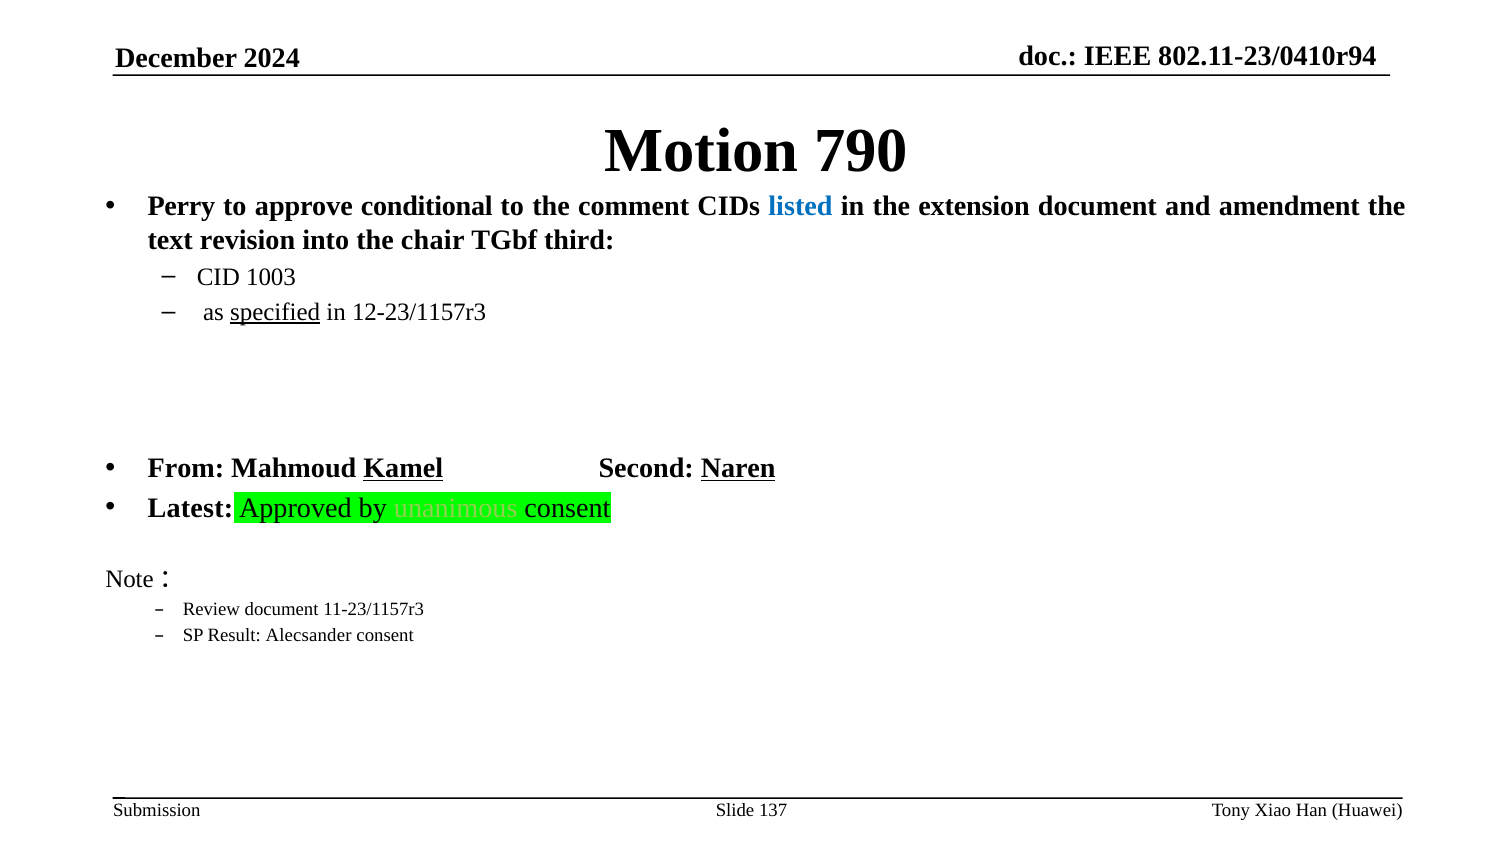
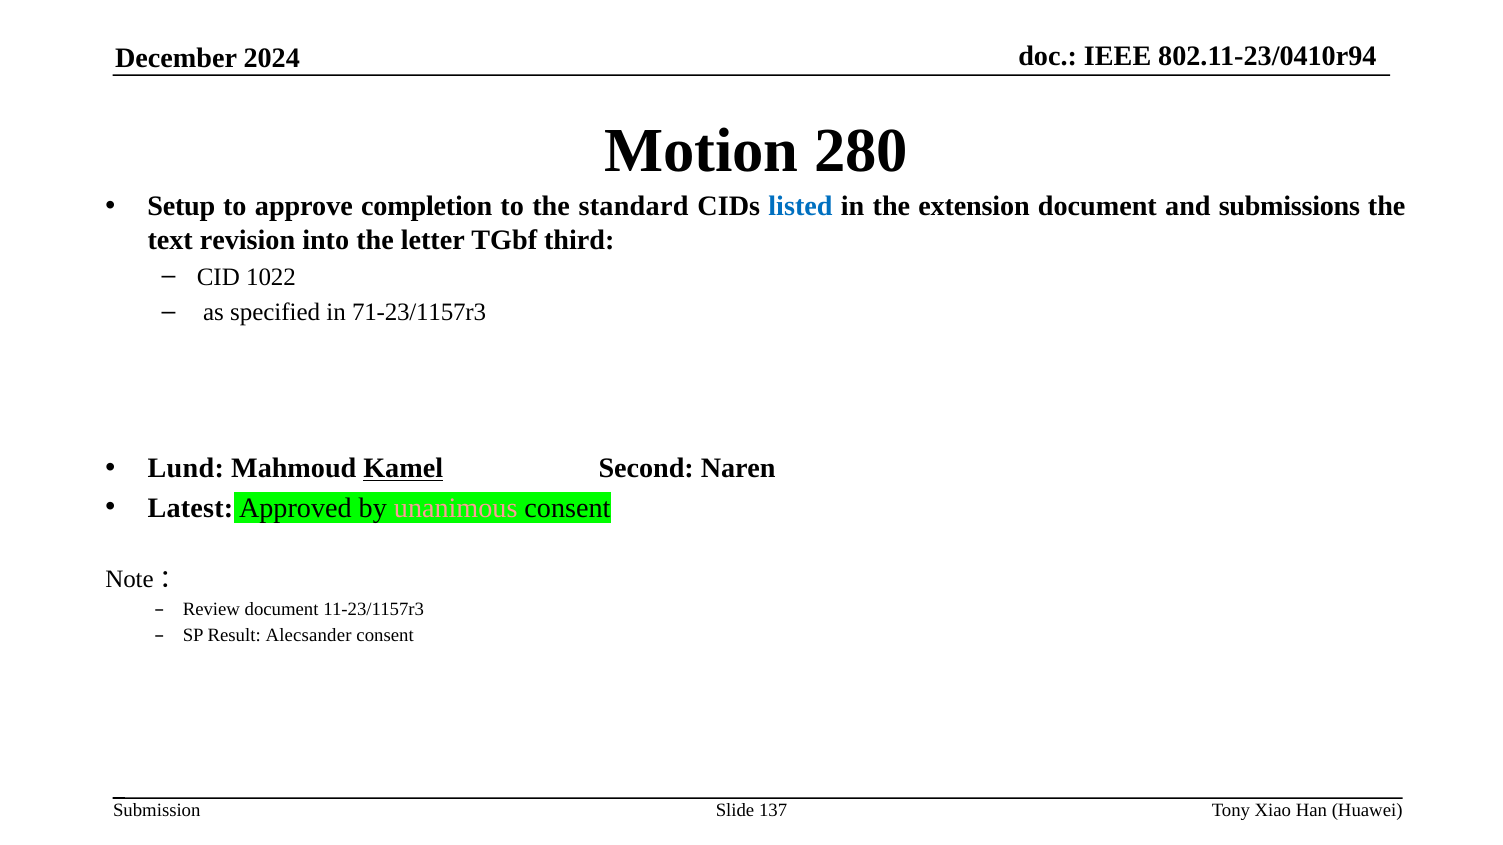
790: 790 -> 280
Perry: Perry -> Setup
conditional: conditional -> completion
comment: comment -> standard
amendment: amendment -> submissions
chair: chair -> letter
1003: 1003 -> 1022
specified underline: present -> none
12-23/1157r3: 12-23/1157r3 -> 71-23/1157r3
From: From -> Lund
Naren underline: present -> none
unanimous colour: light green -> pink
